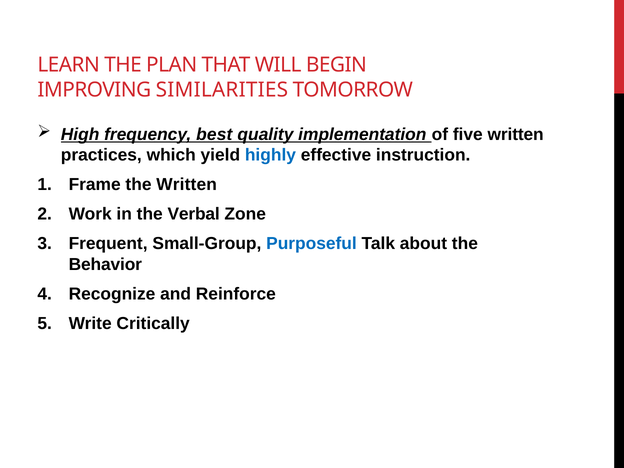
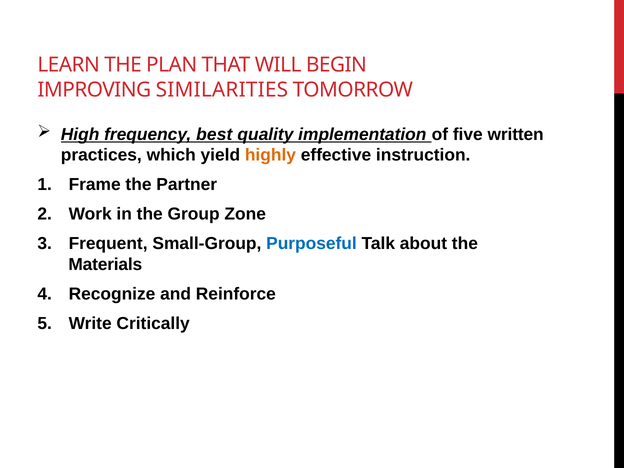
highly colour: blue -> orange
the Written: Written -> Partner
Verbal: Verbal -> Group
Behavior: Behavior -> Materials
